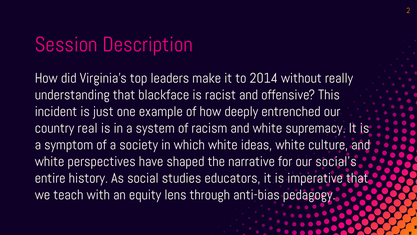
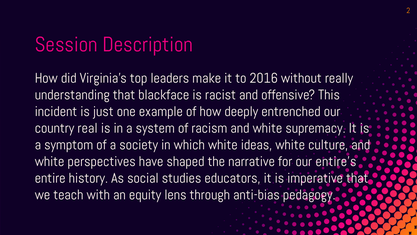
2014: 2014 -> 2016
social’s: social’s -> entire’s
